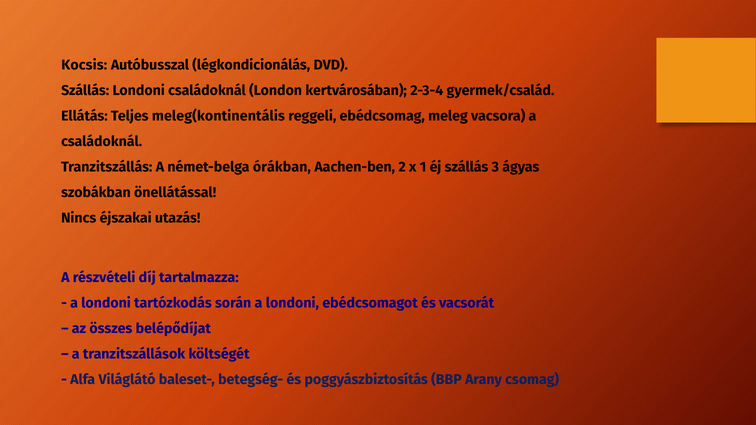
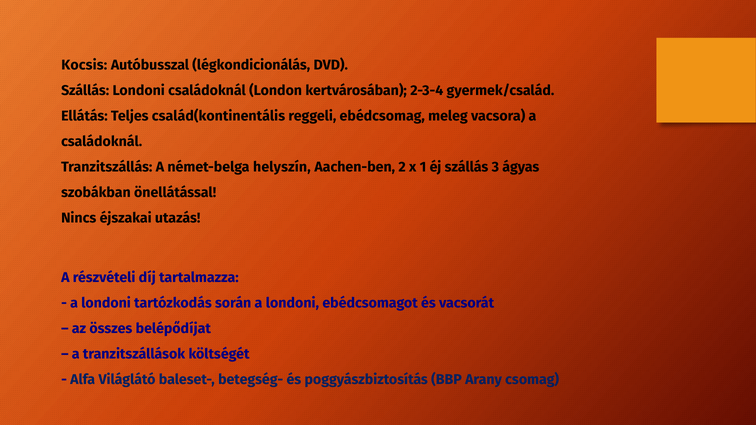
meleg(kontinentális: meleg(kontinentális -> család(kontinentális
órákban: órákban -> helyszín
